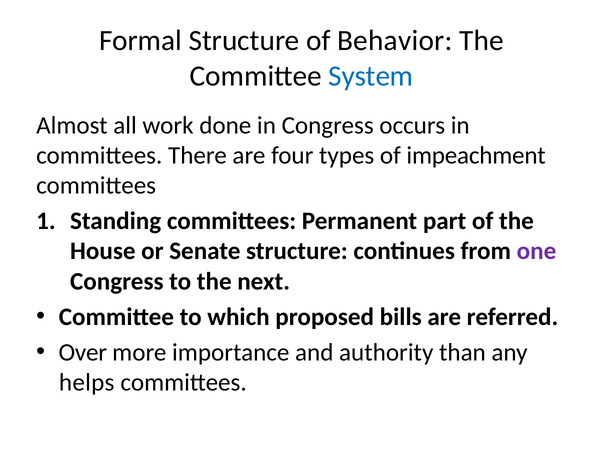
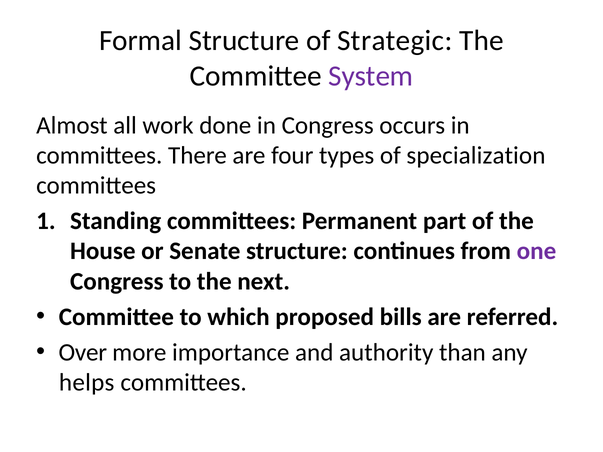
Behavior: Behavior -> Strategic
System colour: blue -> purple
impeachment: impeachment -> specialization
